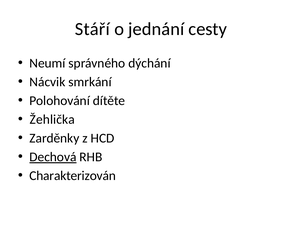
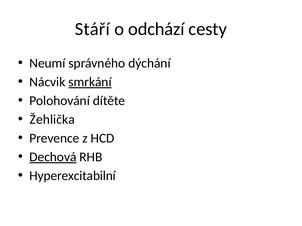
jednání: jednání -> odchází
smrkání underline: none -> present
Zarděnky: Zarděnky -> Prevence
Charakterizován: Charakterizován -> Hyperexcitabilní
